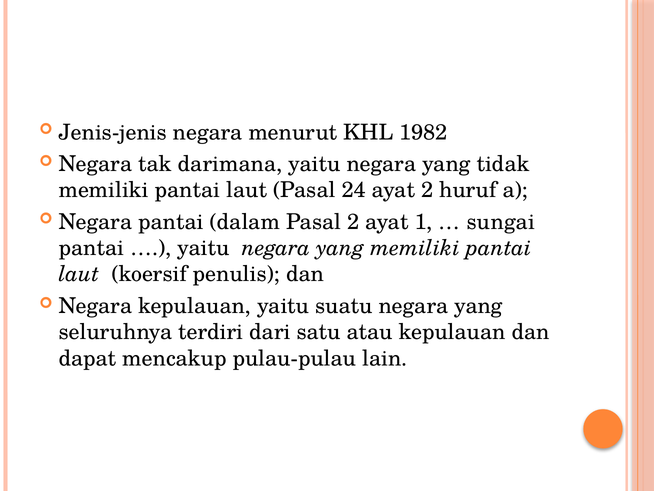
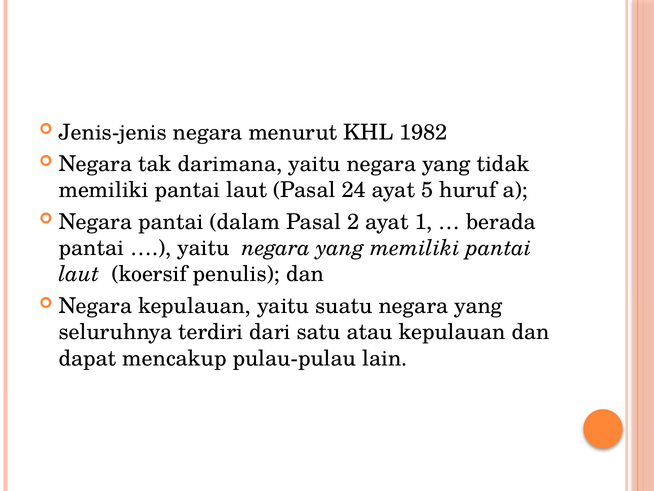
ayat 2: 2 -> 5
sungai: sungai -> berada
